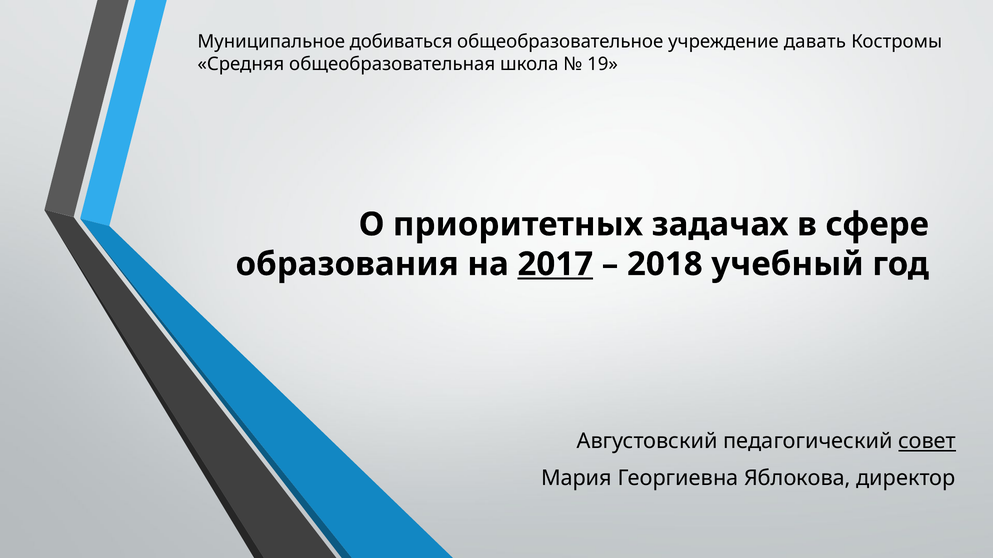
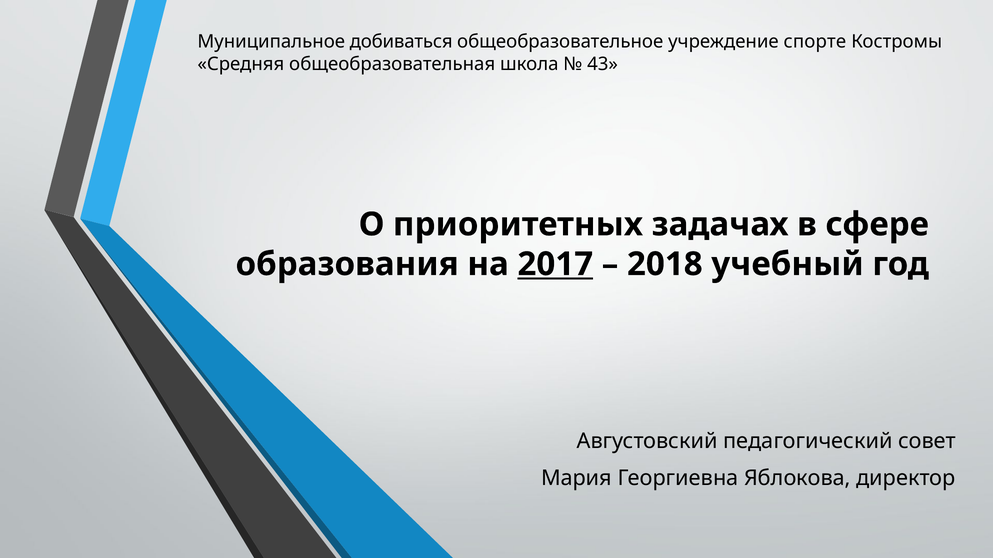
давать: давать -> спорте
19: 19 -> 43
совет underline: present -> none
